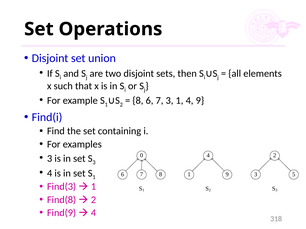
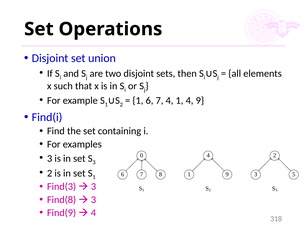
8 at (138, 101): 8 -> 1
7 3: 3 -> 4
4 at (50, 174): 4 -> 2
1 at (94, 187): 1 -> 3
2 at (94, 200): 2 -> 3
